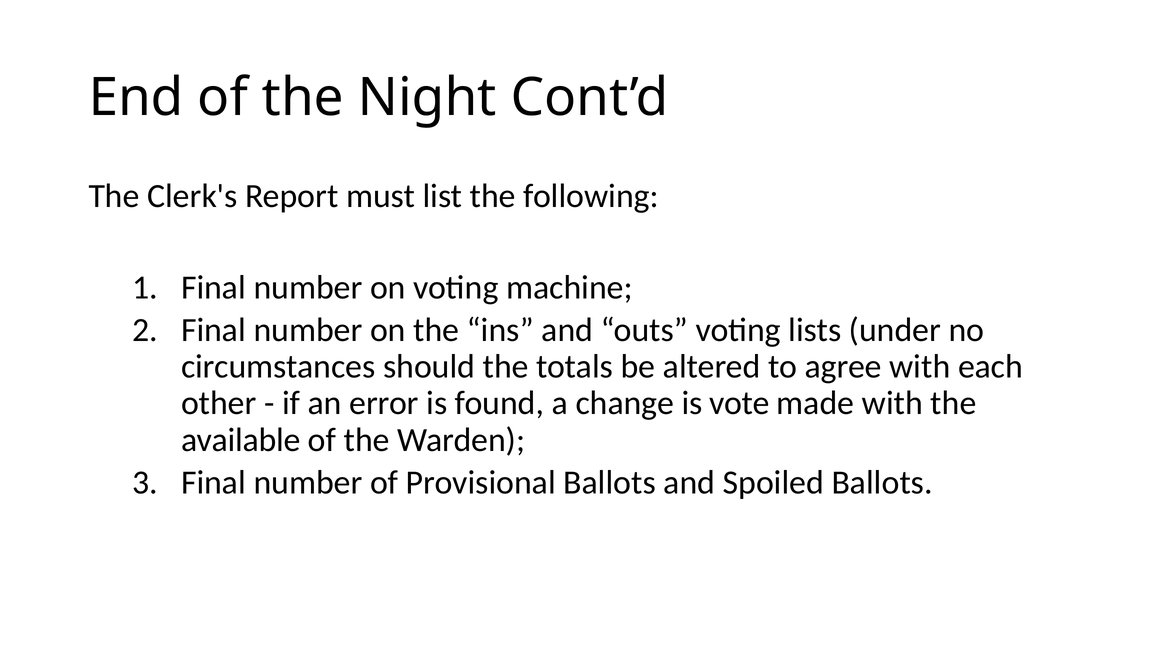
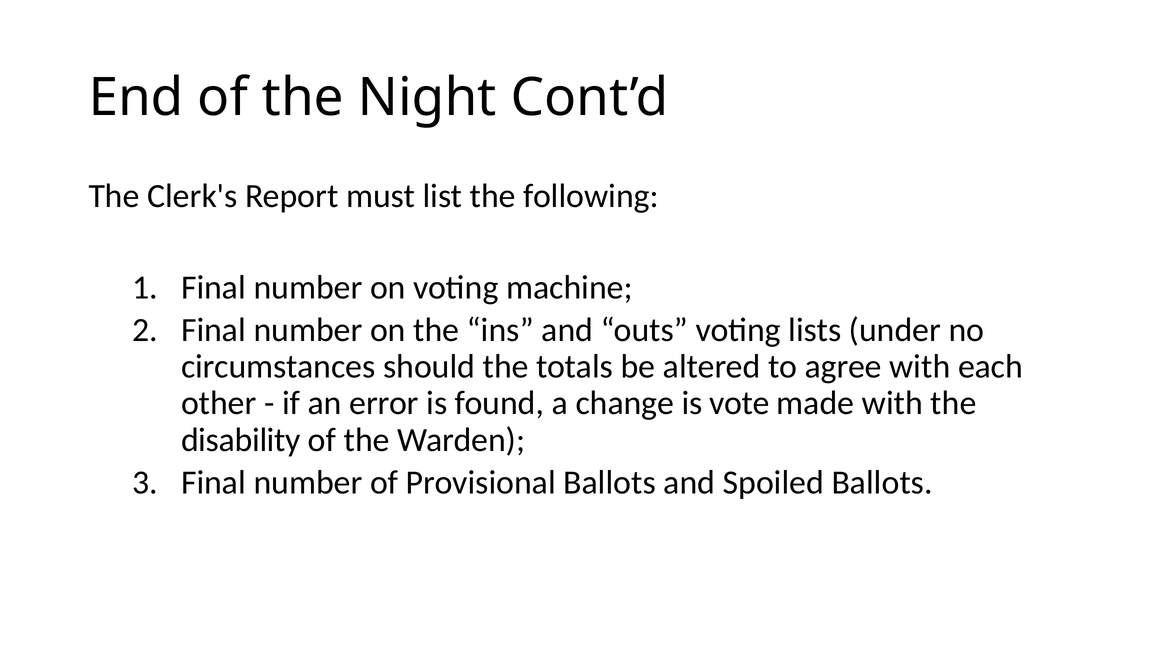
available: available -> disability
